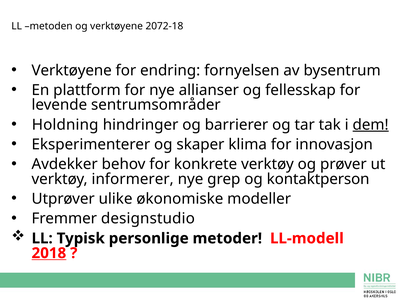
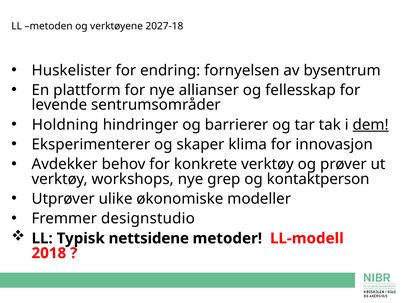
2072-18: 2072-18 -> 2027-18
Verktøyene at (72, 70): Verktøyene -> Huskelister
informerer: informerer -> workshops
personlige: personlige -> nettsidene
2018 underline: present -> none
